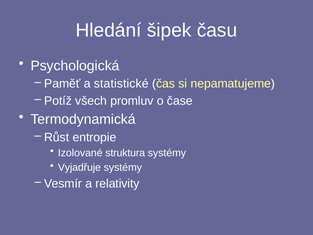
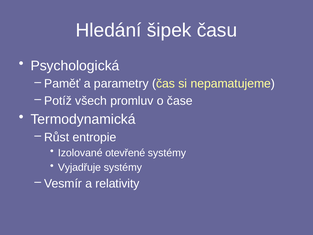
statistické: statistické -> parametry
struktura: struktura -> otevřené
